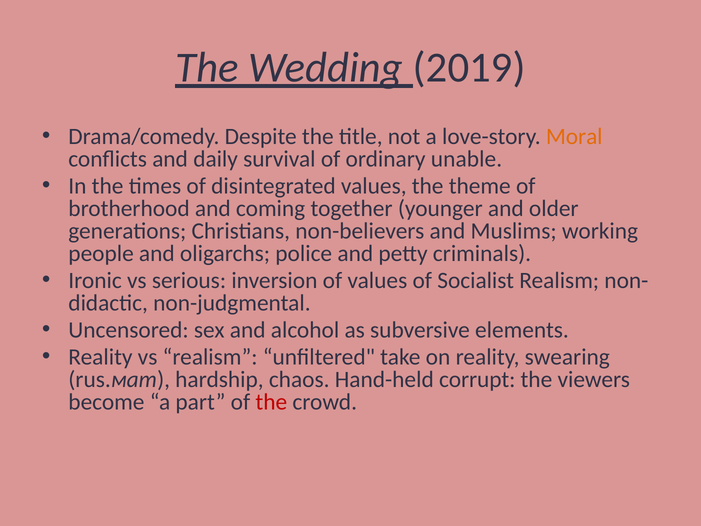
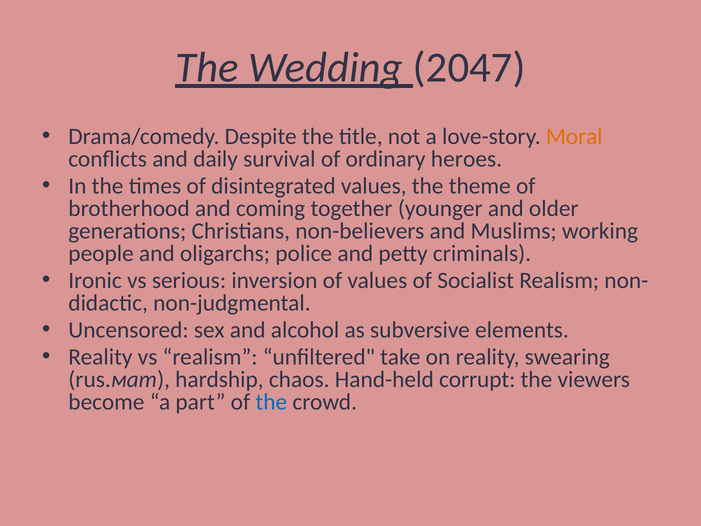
2019: 2019 -> 2047
unable: unable -> heroes
the at (271, 402) colour: red -> blue
